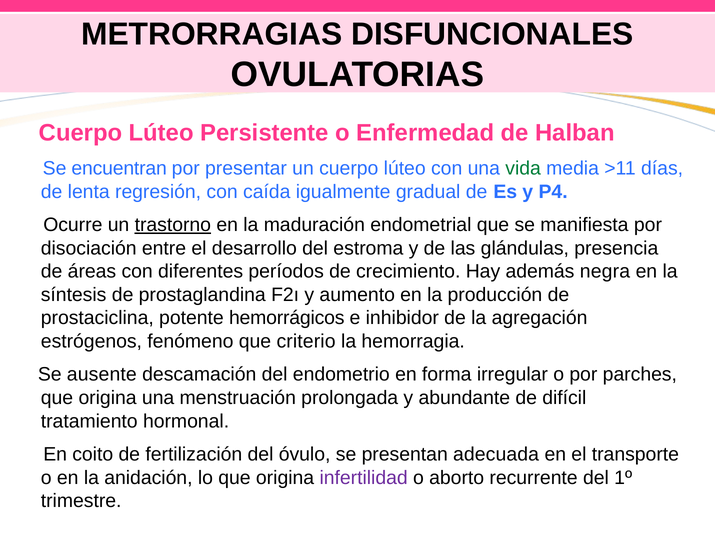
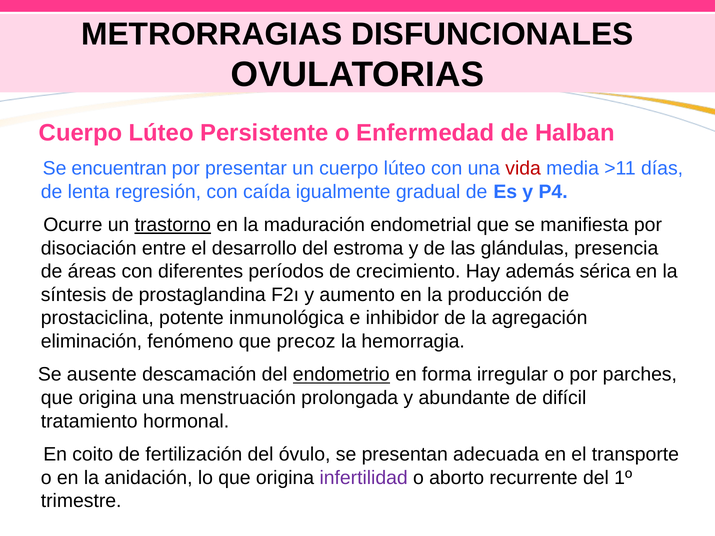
vida colour: green -> red
negra: negra -> sérica
hemorrágicos: hemorrágicos -> inmunológica
estrógenos: estrógenos -> eliminación
criterio: criterio -> precoz
endometrio underline: none -> present
